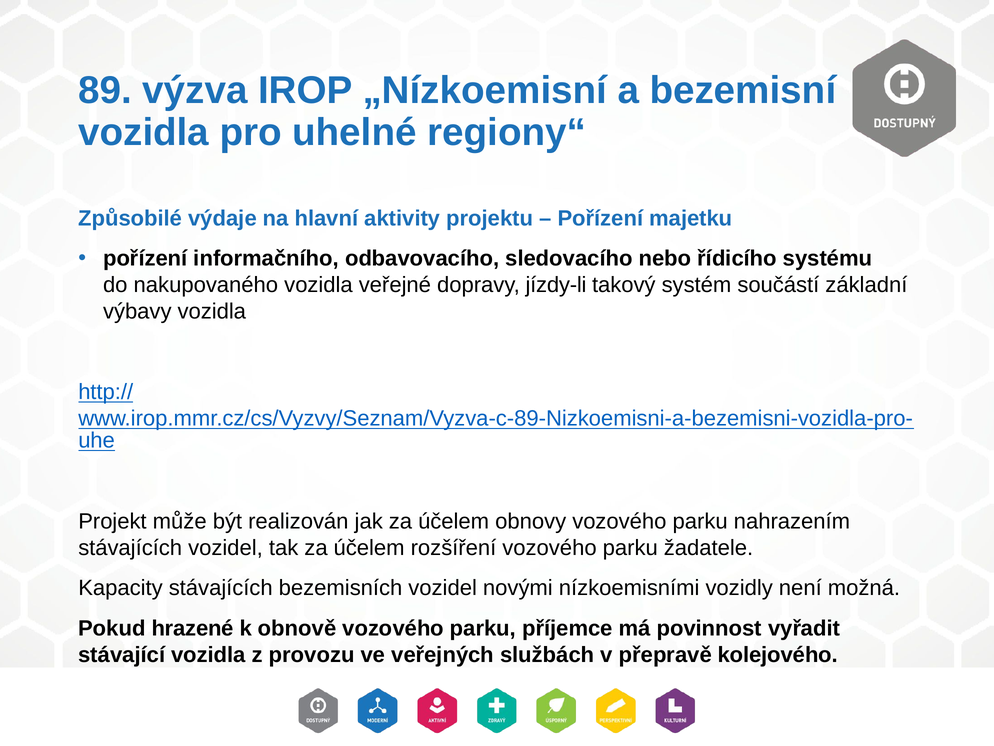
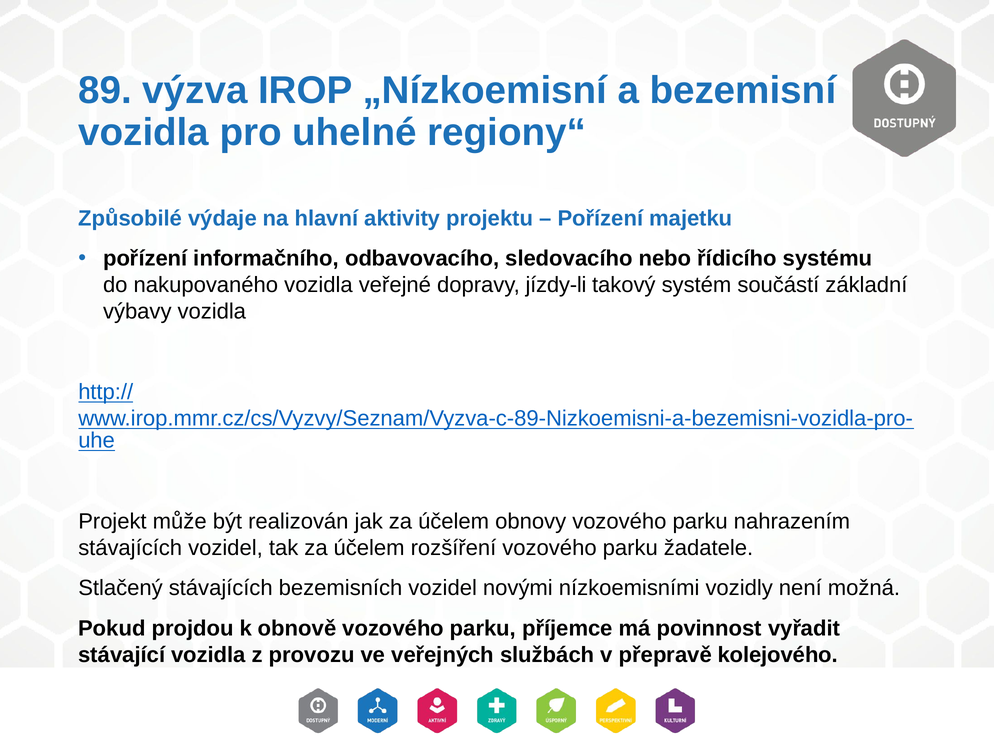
Kapacity: Kapacity -> Stlačený
hrazené: hrazené -> projdou
